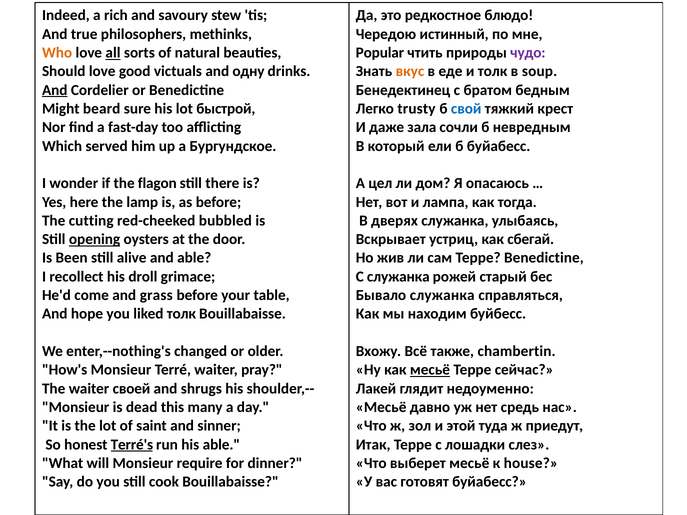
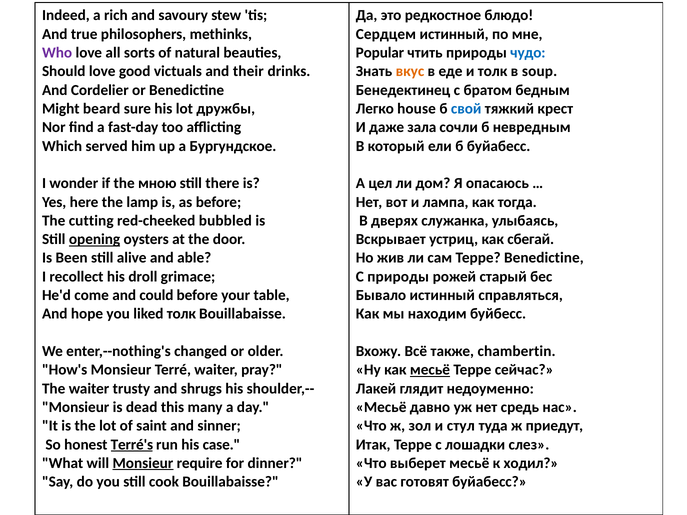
Чередою: Чередою -> Сердцем
Who colour: orange -> purple
all underline: present -> none
чудо colour: purple -> blue
одну: одну -> their
And at (55, 90) underline: present -> none
быстрой: быстрой -> дружбы
trusty: trusty -> house
flagon: flagon -> мною
С служанка: служанка -> природы
grass: grass -> could
Бывало служанка: служанка -> истинный
своей: своей -> trusty
этой: этой -> стул
his able: able -> case
Monsieur at (143, 463) underline: none -> present
house: house -> ходил
